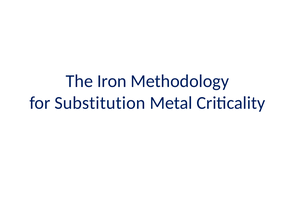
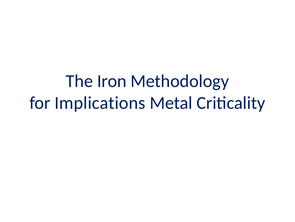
Substitution: Substitution -> Implications
